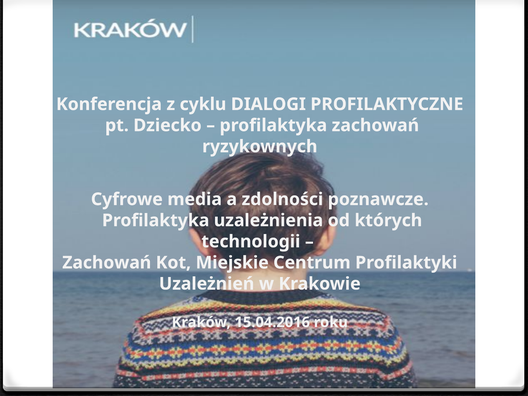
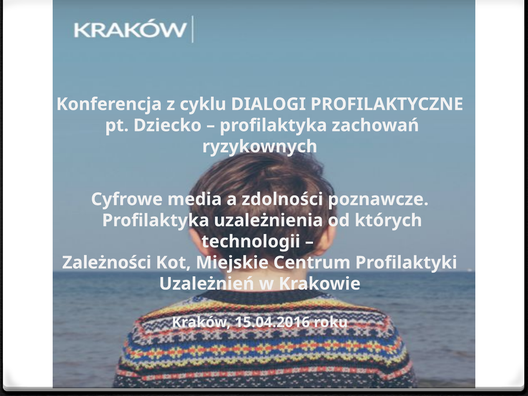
Zachowań at (107, 263): Zachowań -> Zależności
